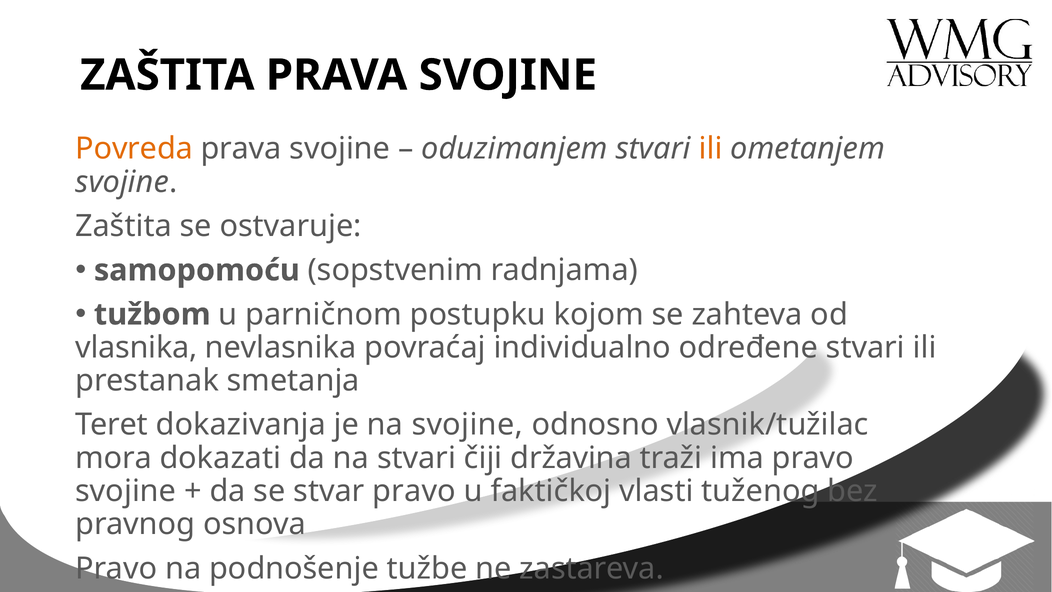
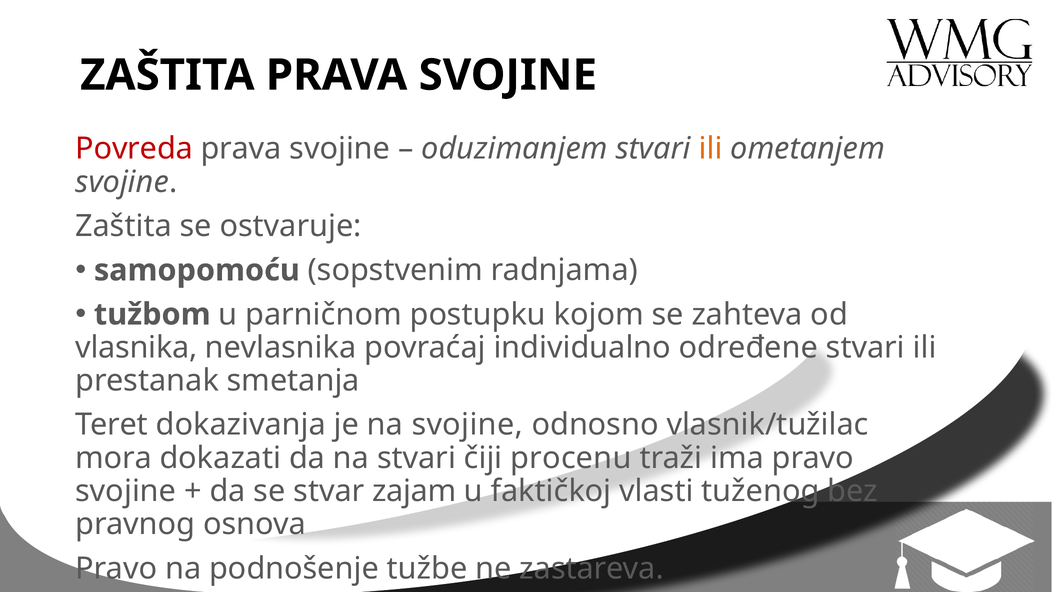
Povreda colour: orange -> red
državina: državina -> procenu
stvar pravo: pravo -> zajam
